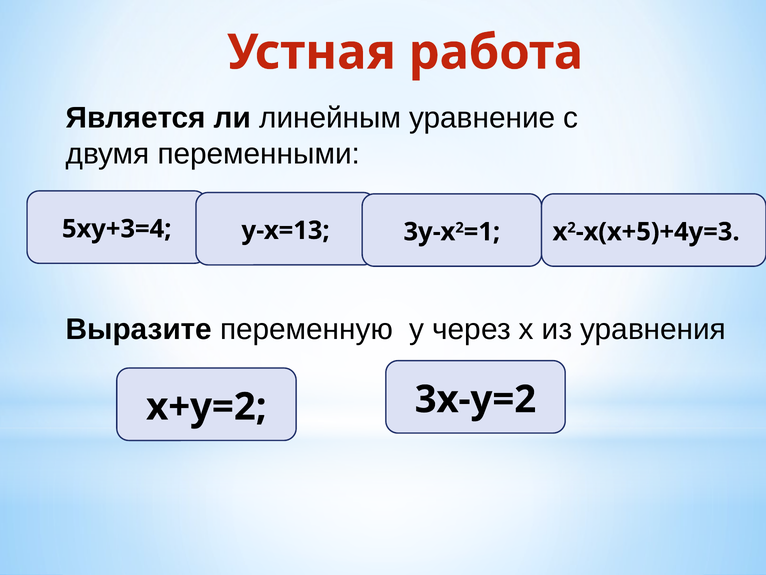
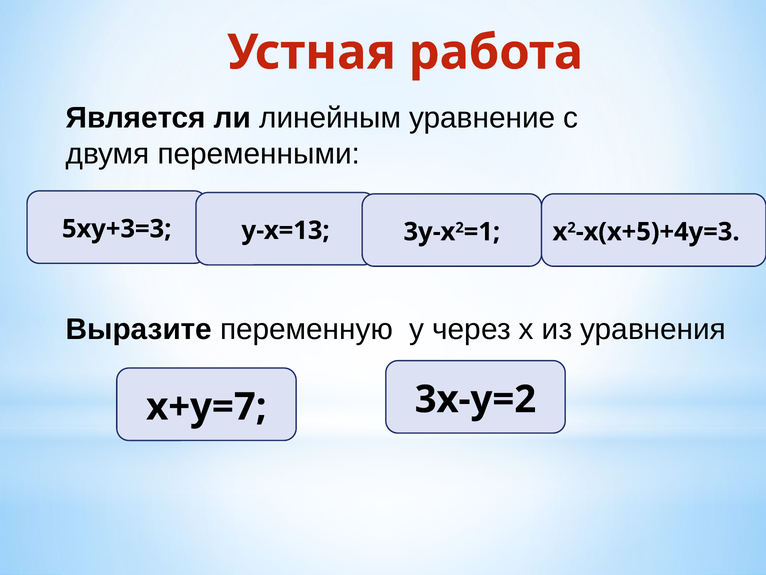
5ху+3=4: 5ху+3=4 -> 5ху+3=3
х+у=2: х+у=2 -> х+у=7
